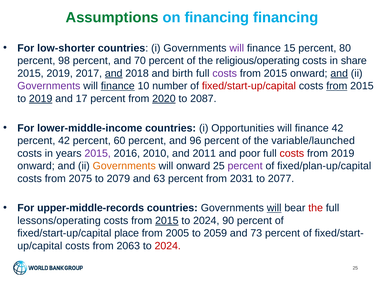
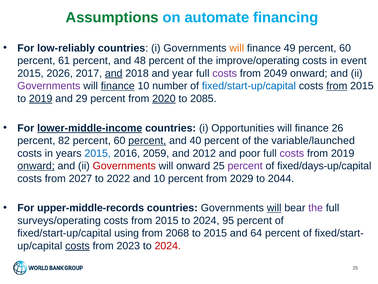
on financing: financing -> automate
low-shorter: low-shorter -> low-reliably
will at (237, 48) colour: purple -> orange
15: 15 -> 49
80 at (345, 48): 80 -> 60
98: 98 -> 61
70: 70 -> 48
religious/operating: religious/operating -> improve/operating
share: share -> event
2015 2019: 2019 -> 2026
birth: birth -> year
2015 at (275, 73): 2015 -> 2049
and at (339, 73) underline: present -> none
fixed/start-up/capital at (249, 86) colour: red -> blue
17: 17 -> 29
2087: 2087 -> 2085
lower-middle-income underline: none -> present
finance 42: 42 -> 26
percent 42: 42 -> 82
percent at (147, 140) underline: none -> present
96: 96 -> 40
2015 at (98, 153) colour: purple -> blue
2010: 2010 -> 2059
2011: 2011 -> 2012
costs at (292, 153) colour: red -> purple
onward at (36, 166) underline: none -> present
Governments at (124, 166) colour: orange -> red
fixed/plan-up/capital: fixed/plan-up/capital -> fixed/days-up/capital
2075: 2075 -> 2027
2079: 2079 -> 2022
and 63: 63 -> 10
2031: 2031 -> 2029
2077: 2077 -> 2044
the at (316, 208) colour: red -> purple
lessons/operating: lessons/operating -> surveys/operating
2015 at (167, 220) underline: present -> none
90: 90 -> 95
place: place -> using
2005: 2005 -> 2068
to 2059: 2059 -> 2015
73: 73 -> 64
costs at (77, 245) underline: none -> present
2063: 2063 -> 2023
